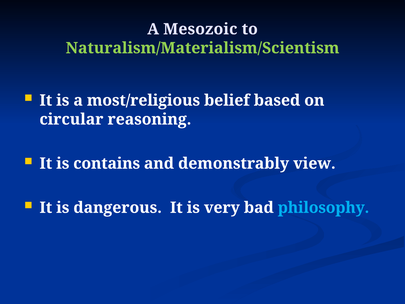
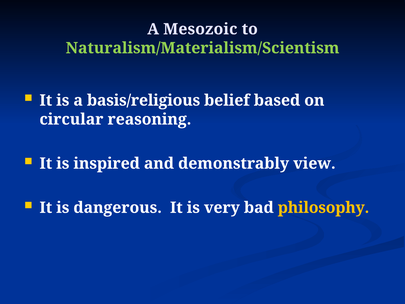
most/religious: most/religious -> basis/religious
contains: contains -> inspired
philosophy colour: light blue -> yellow
